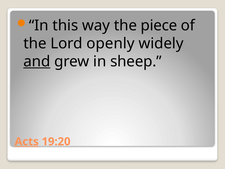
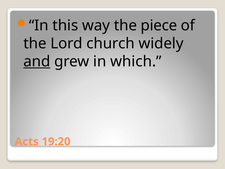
openly: openly -> church
sheep: sheep -> which
Acts underline: present -> none
